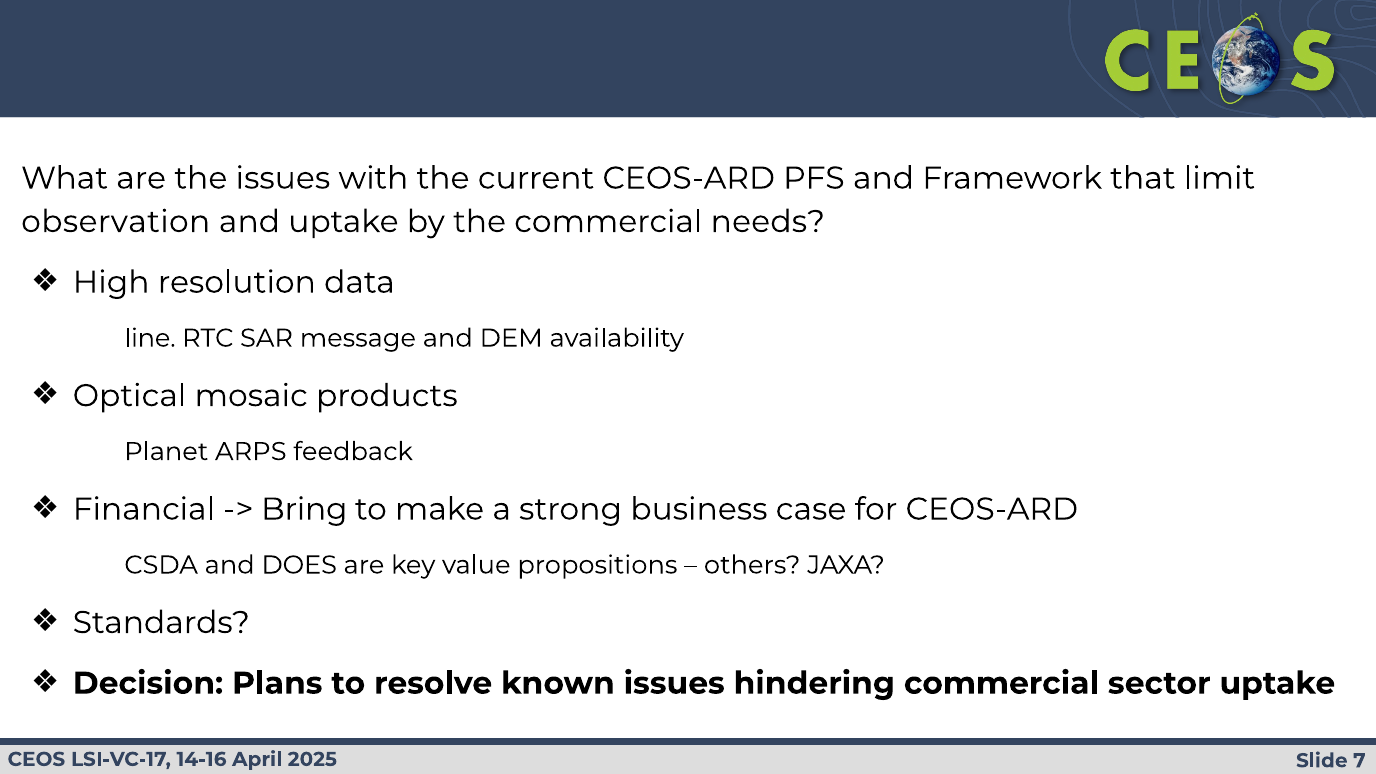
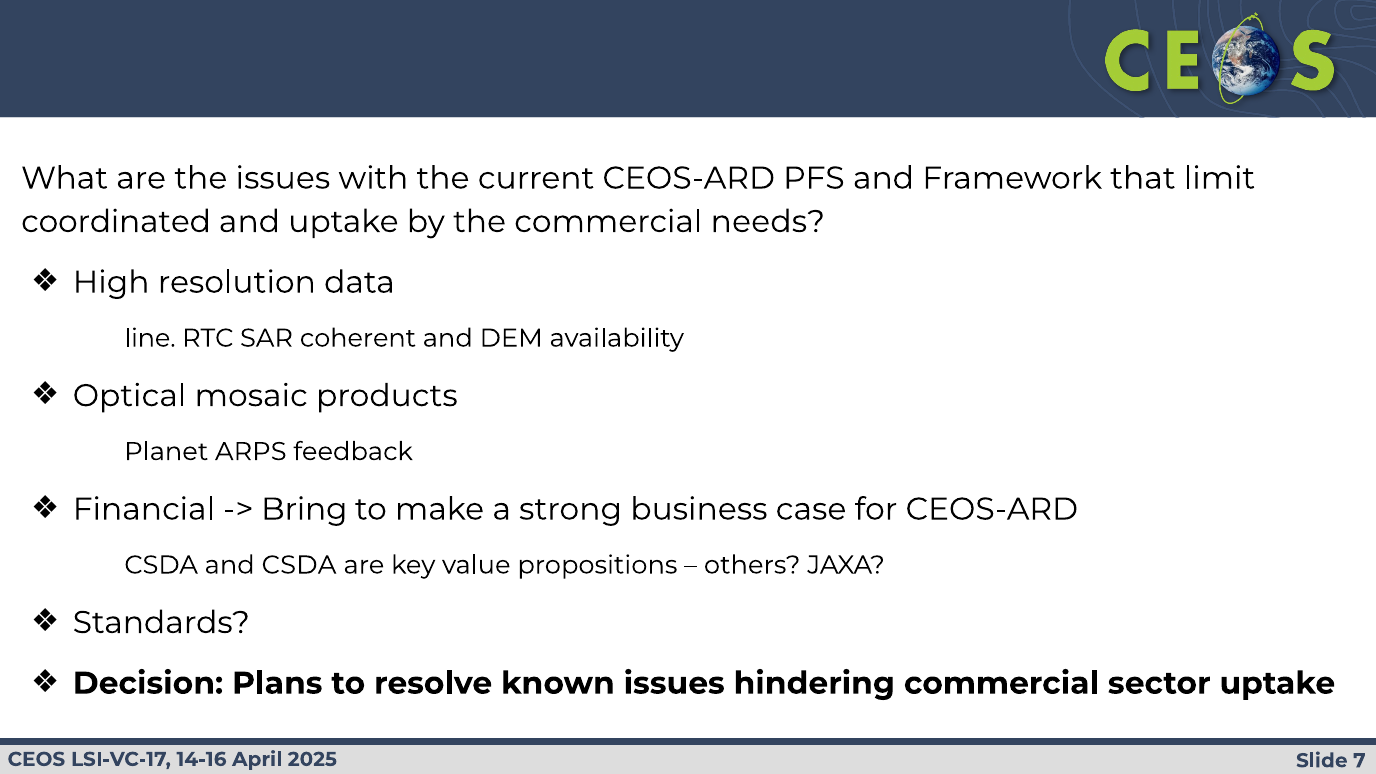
observation: observation -> coordinated
message: message -> coherent
and DOES: DOES -> CSDA
